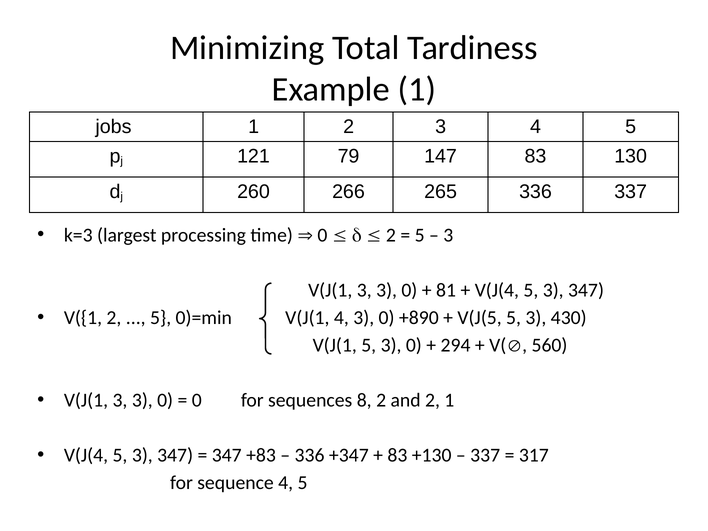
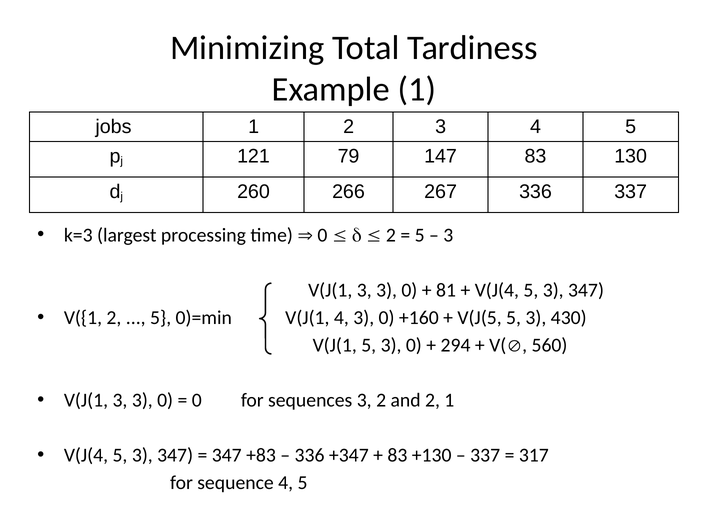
265: 265 -> 267
+890: +890 -> +160
sequences 8: 8 -> 3
